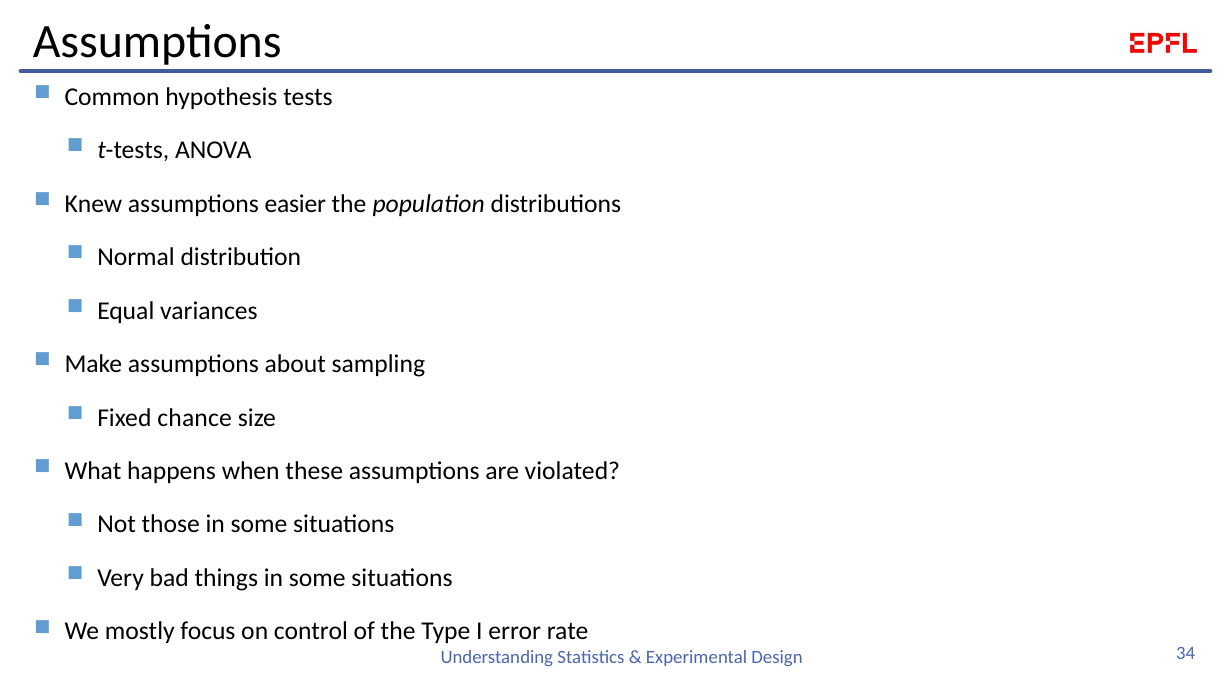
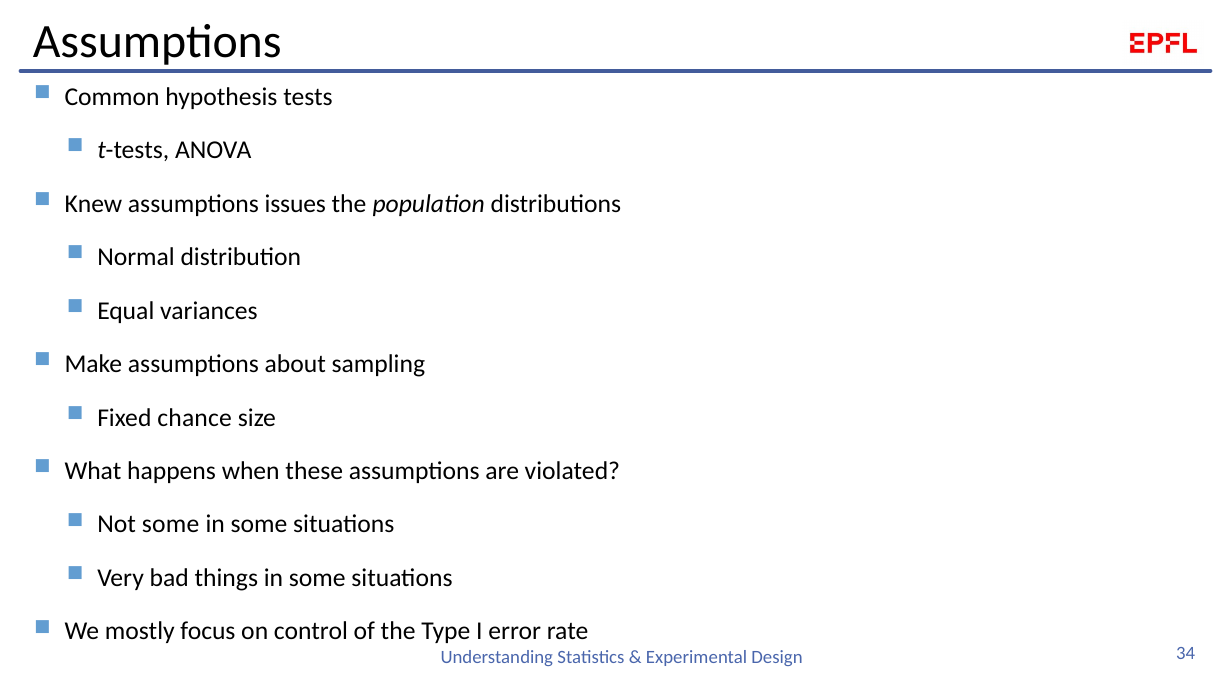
easier: easier -> issues
Not those: those -> some
